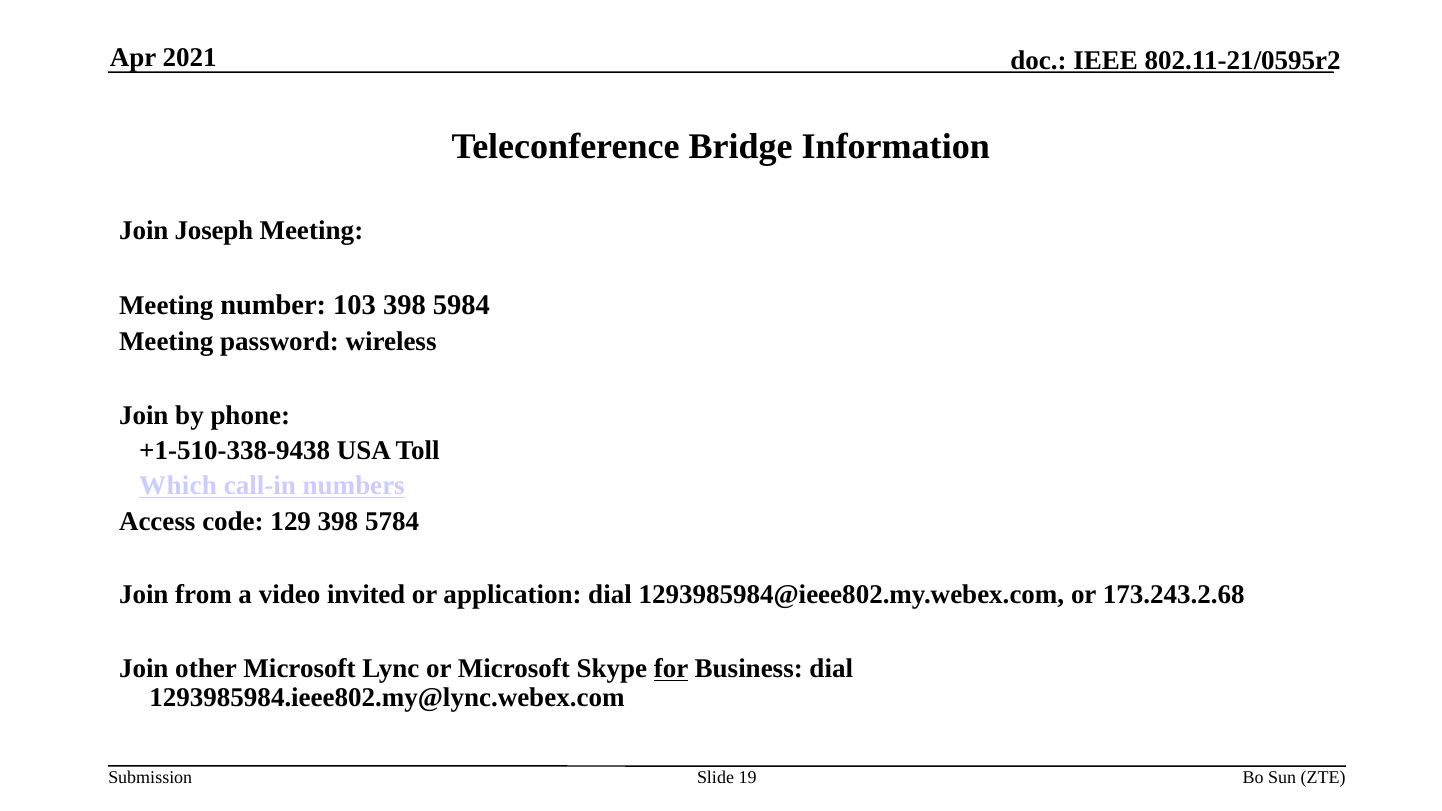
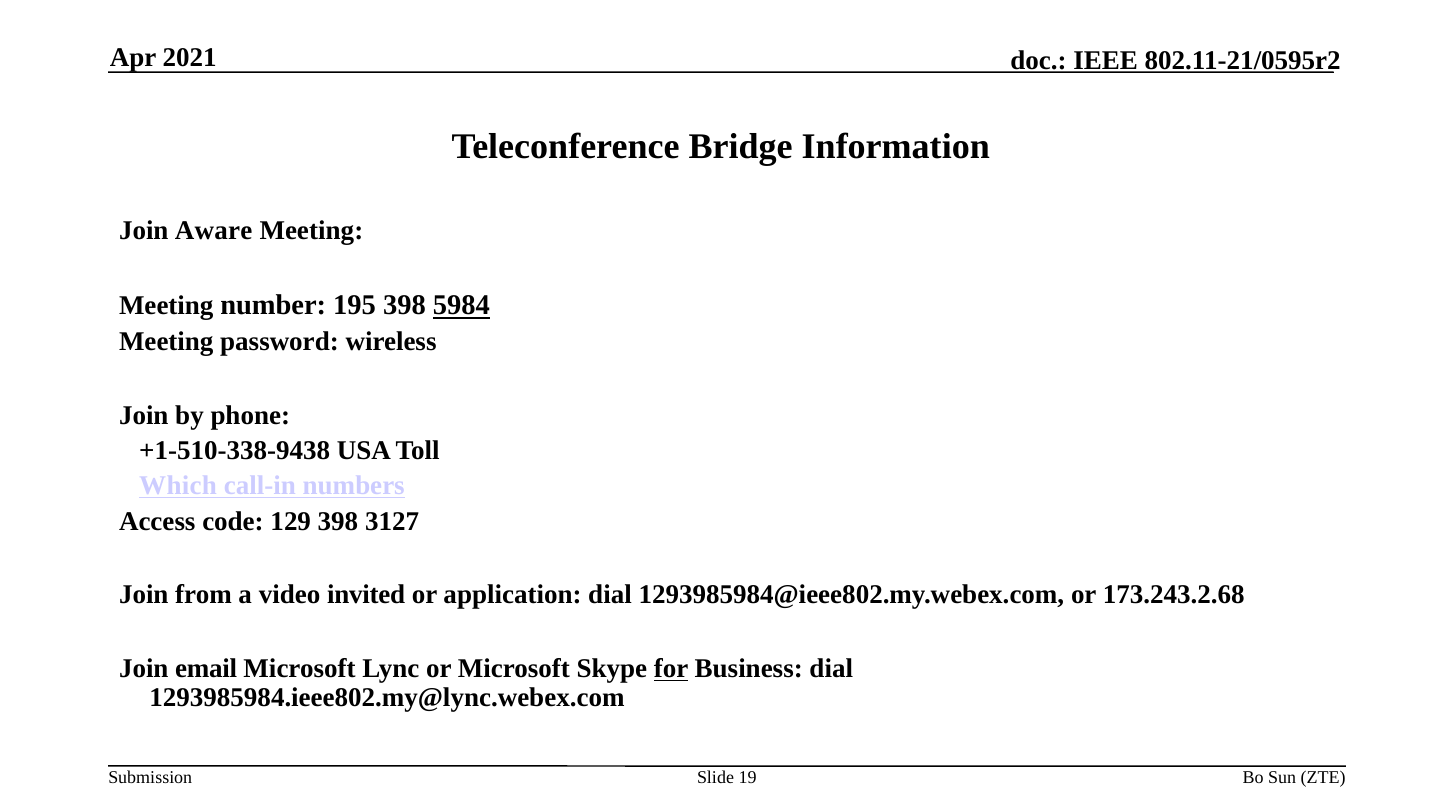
Joseph: Joseph -> Aware
103: 103 -> 195
5984 underline: none -> present
5784: 5784 -> 3127
other: other -> email
